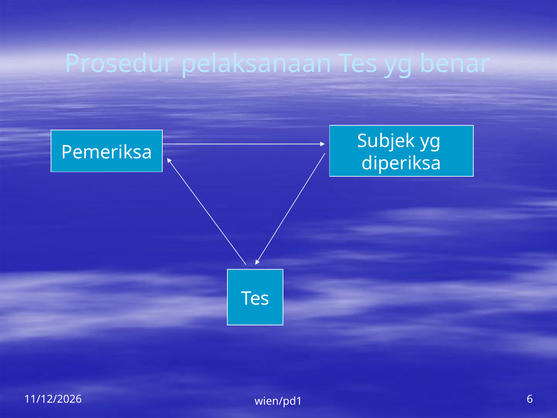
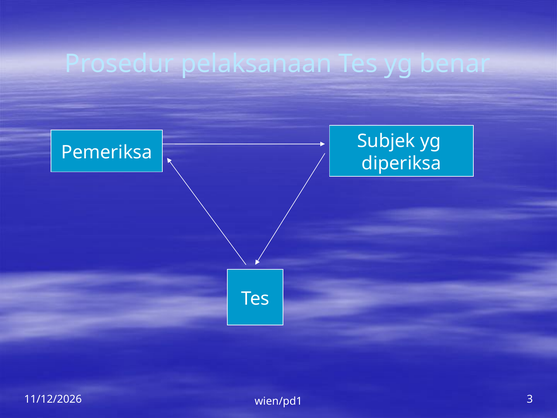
6: 6 -> 3
